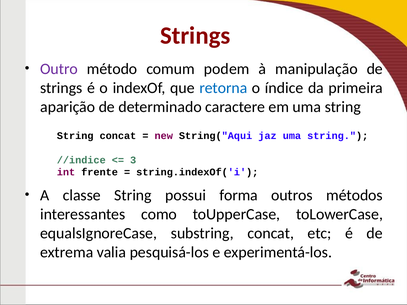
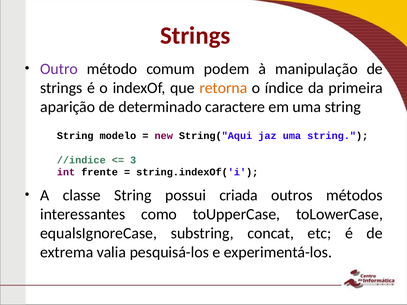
retorna colour: blue -> orange
String concat: concat -> modelo
forma: forma -> criada
